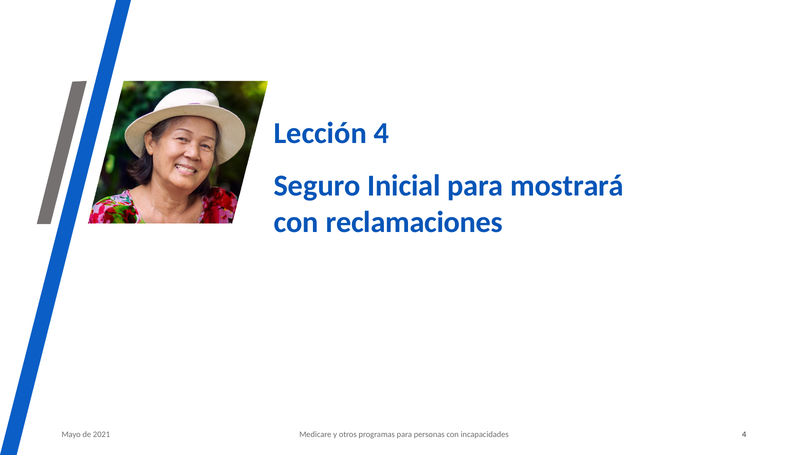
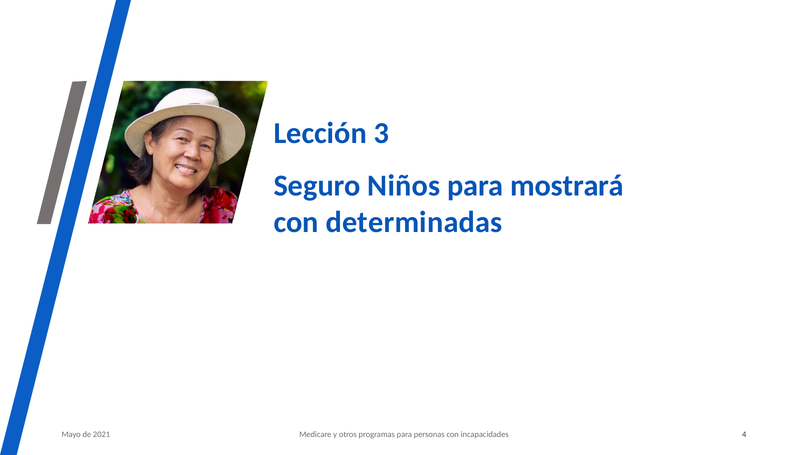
Lección 4: 4 -> 3
Inicial: Inicial -> Niños
reclamaciones: reclamaciones -> determinadas
